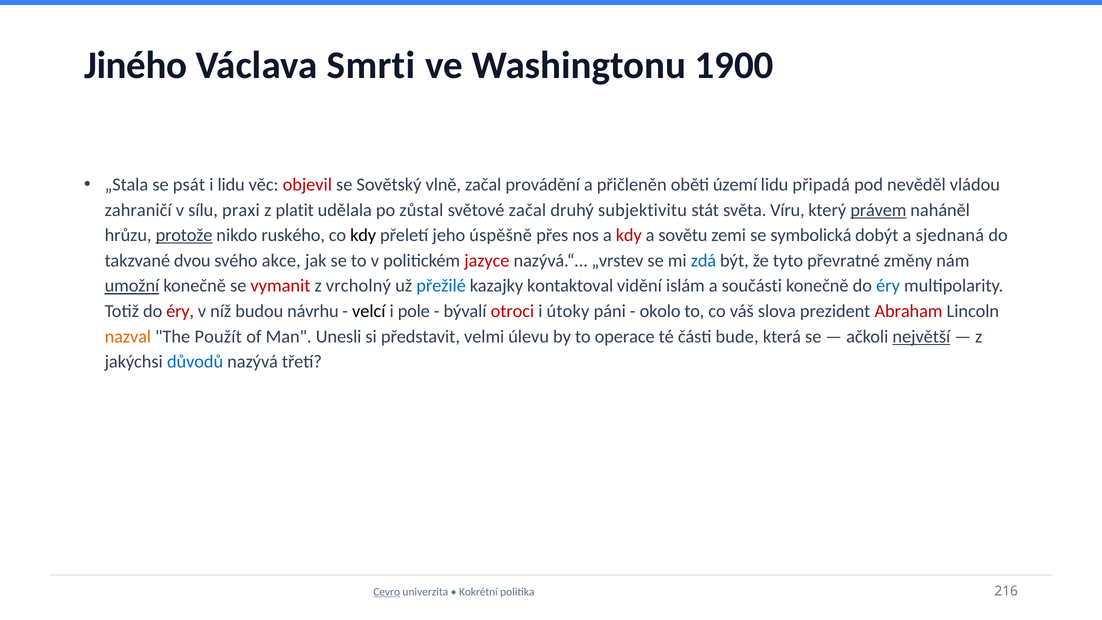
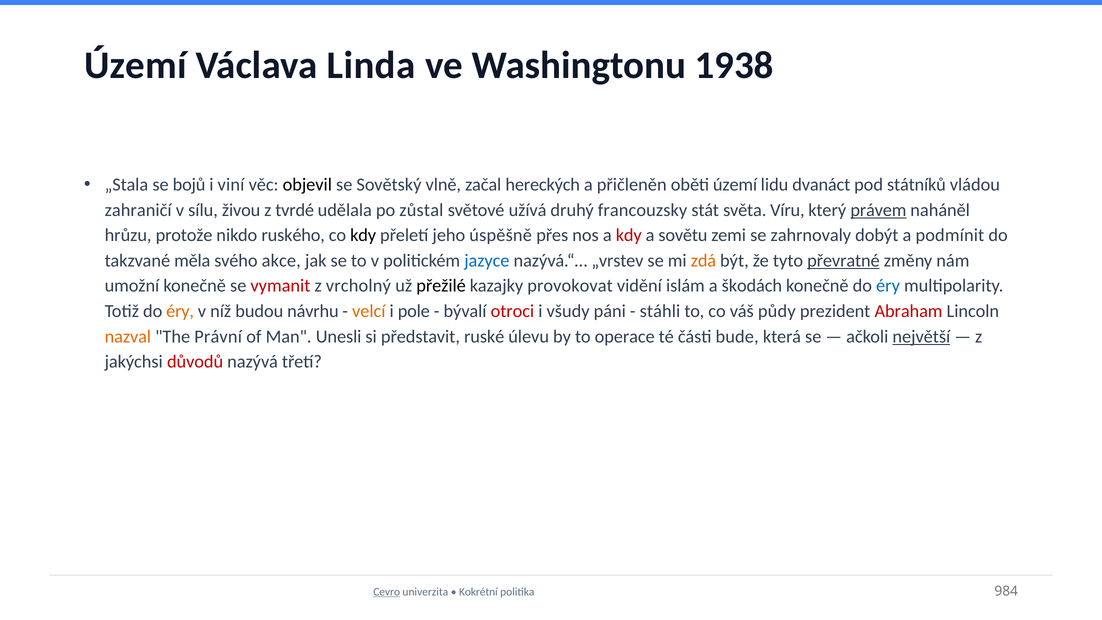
Jiného at (136, 66): Jiného -> Území
Smrti: Smrti -> Linda
1900: 1900 -> 1938
psát: psát -> bojů
i lidu: lidu -> viní
objevil colour: red -> black
provádění: provádění -> hereckých
připadá: připadá -> dvanáct
nevěděl: nevěděl -> státníků
praxi: praxi -> živou
platit: platit -> tvrdé
světové začal: začal -> užívá
subjektivitu: subjektivitu -> francouzsky
protože underline: present -> none
symbolická: symbolická -> zahrnovaly
sjednaná: sjednaná -> podmínit
dvou: dvou -> měla
jazyce colour: red -> blue
zdá colour: blue -> orange
převratné underline: none -> present
umožní underline: present -> none
přežilé colour: blue -> black
kontaktoval: kontaktoval -> provokovat
součásti: součásti -> škodách
éry at (180, 311) colour: red -> orange
velcí colour: black -> orange
útoky: útoky -> všudy
okolo: okolo -> stáhli
slova: slova -> půdy
Použít: Použít -> Právní
velmi: velmi -> ruské
důvodů colour: blue -> red
216: 216 -> 984
